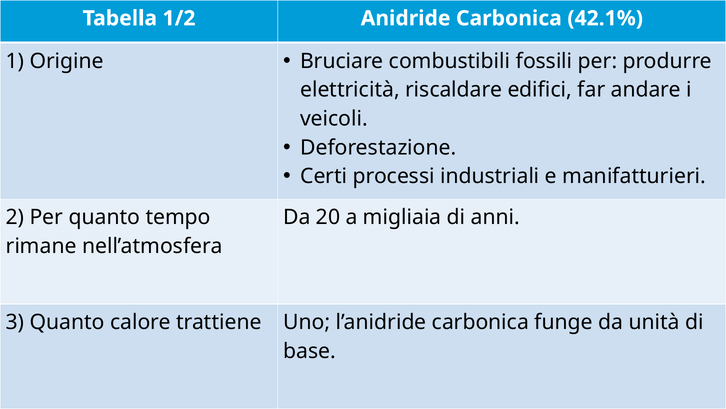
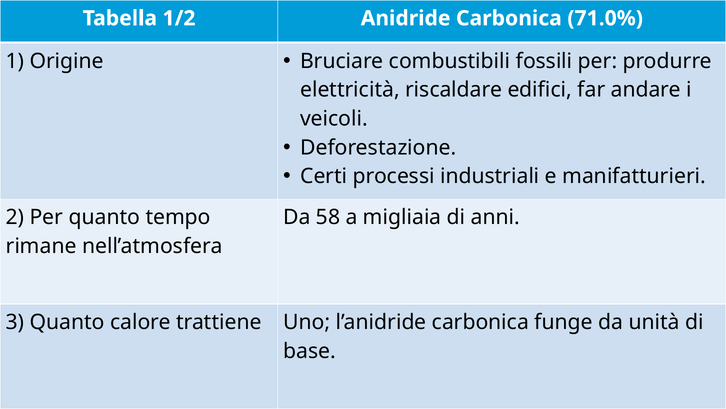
42.1%: 42.1% -> 71.0%
20: 20 -> 58
